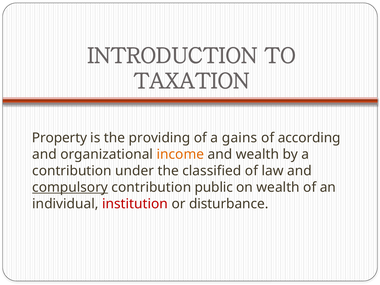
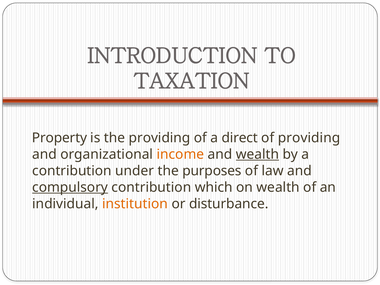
gains: gains -> direct
of according: according -> providing
wealth at (257, 154) underline: none -> present
classified: classified -> purposes
public: public -> which
institution colour: red -> orange
